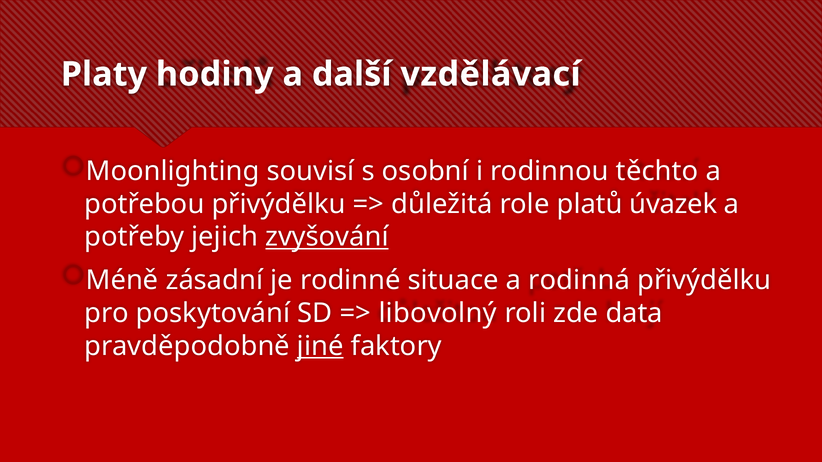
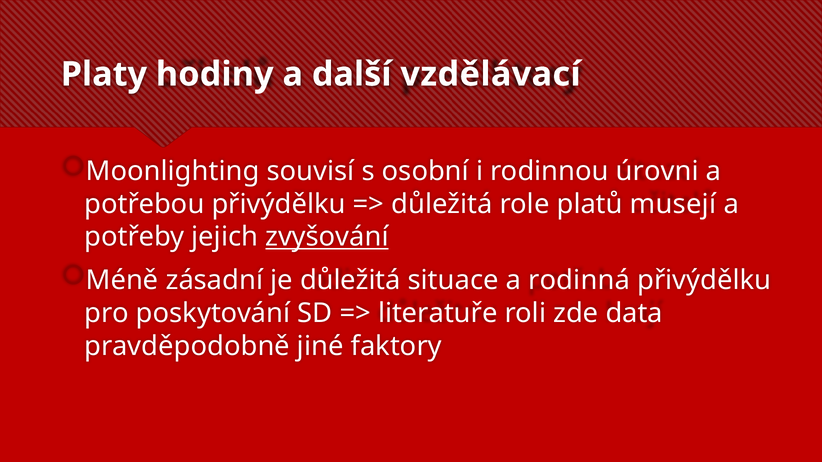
těchto: těchto -> úrovni
úvazek: úvazek -> musejí
je rodinné: rodinné -> důležitá
libovolný: libovolný -> literatuře
jiné underline: present -> none
